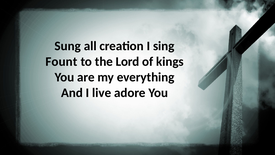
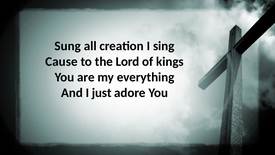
Fount: Fount -> Cause
live: live -> just
